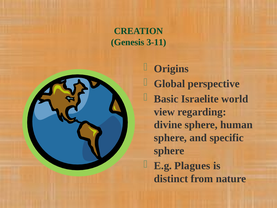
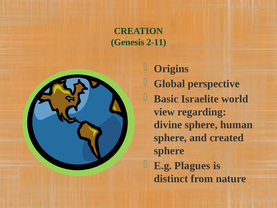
3-11: 3-11 -> 2-11
specific: specific -> created
